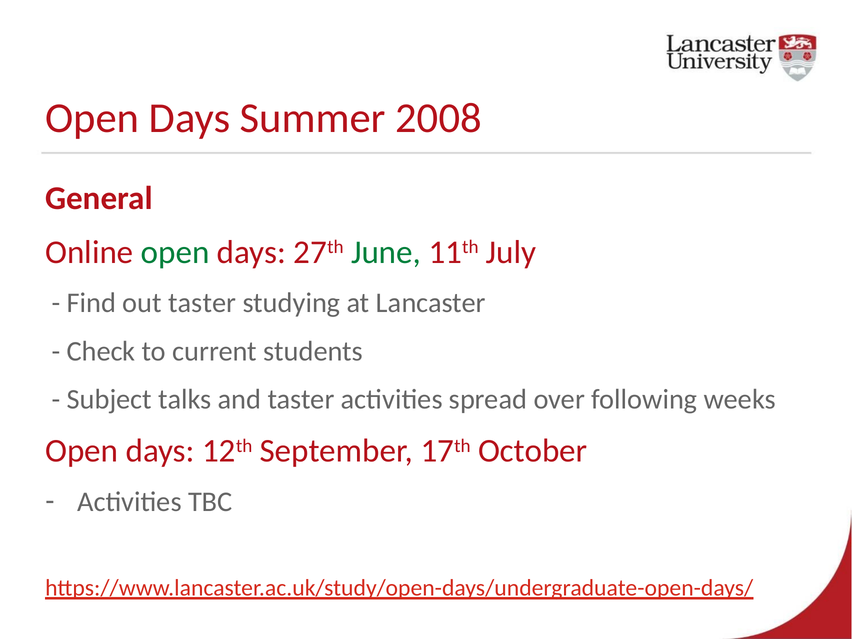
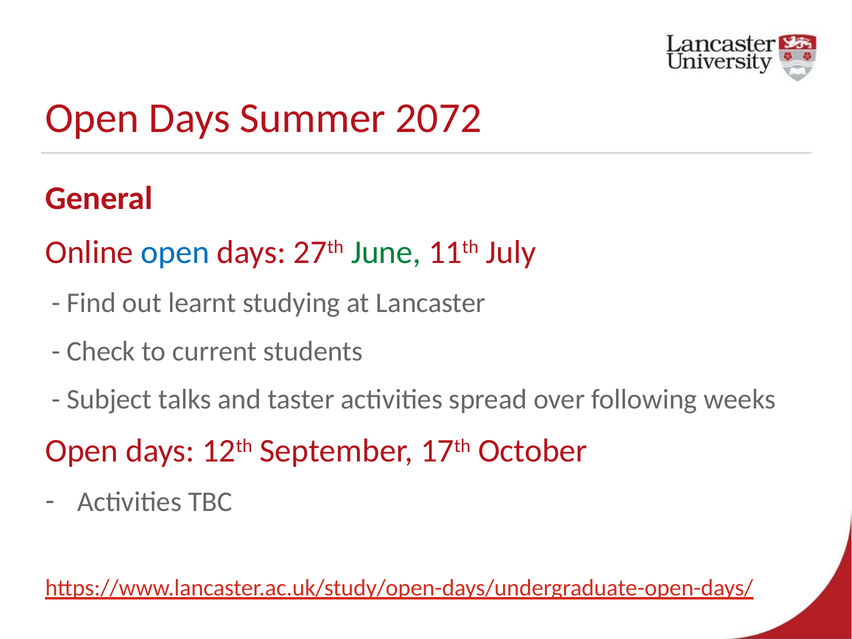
2008: 2008 -> 2072
open at (175, 252) colour: green -> blue
out taster: taster -> learnt
